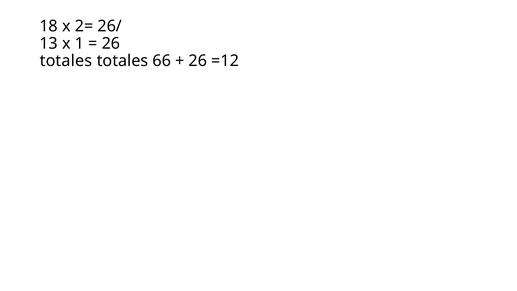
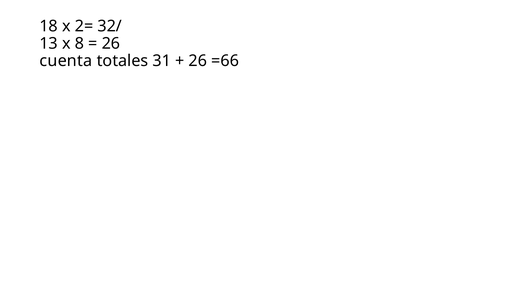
26/: 26/ -> 32/
1: 1 -> 8
totales at (66, 61): totales -> cuenta
66: 66 -> 31
=12: =12 -> =66
